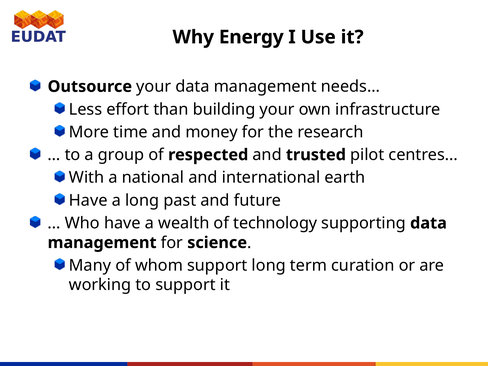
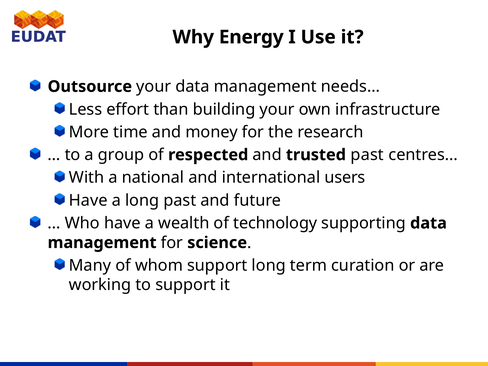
trusted pilot: pilot -> past
earth: earth -> users
